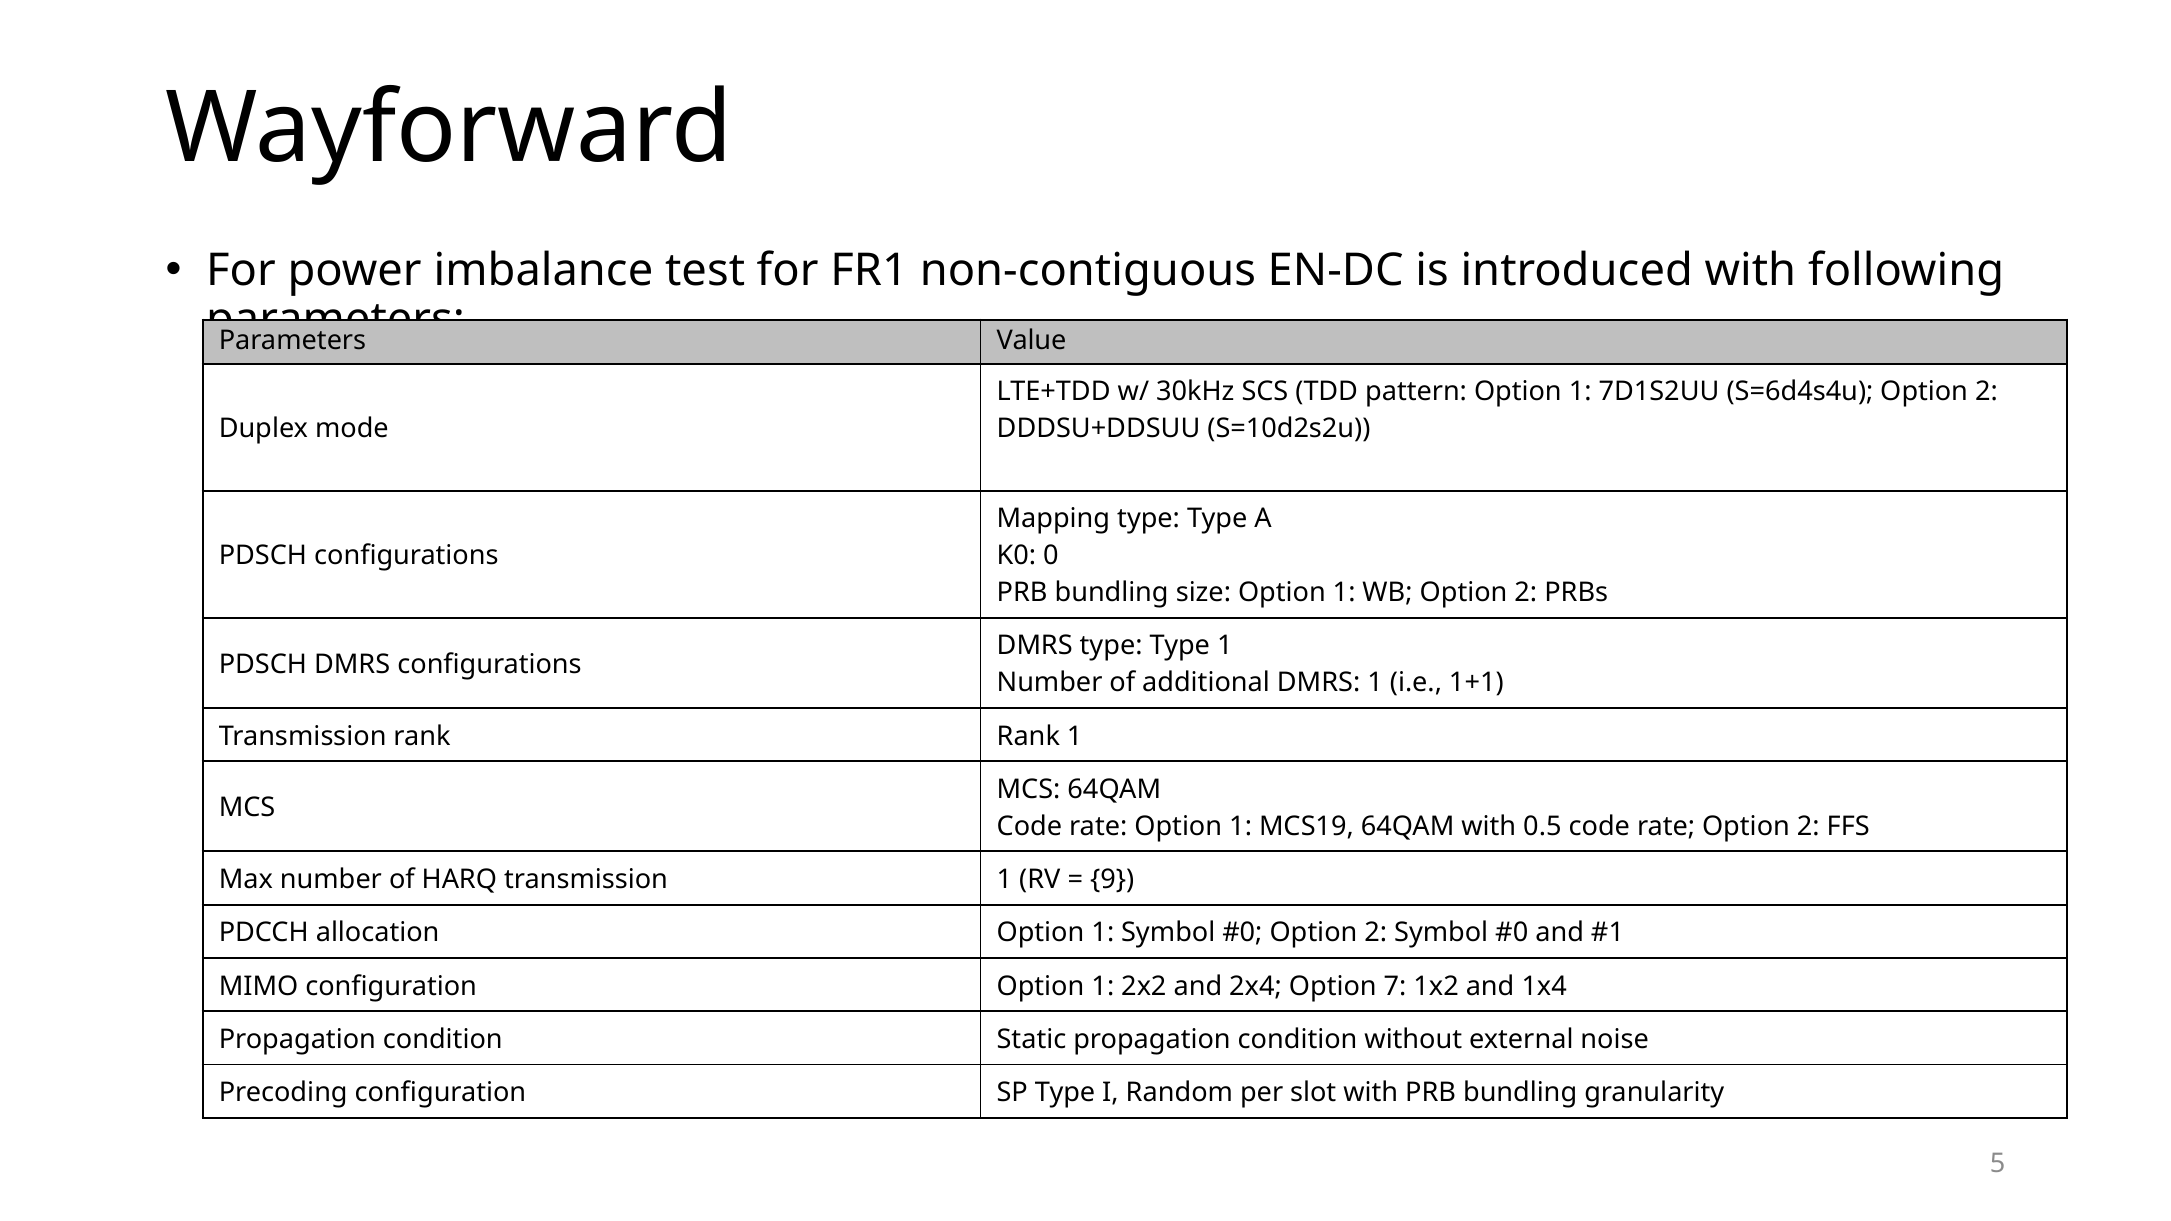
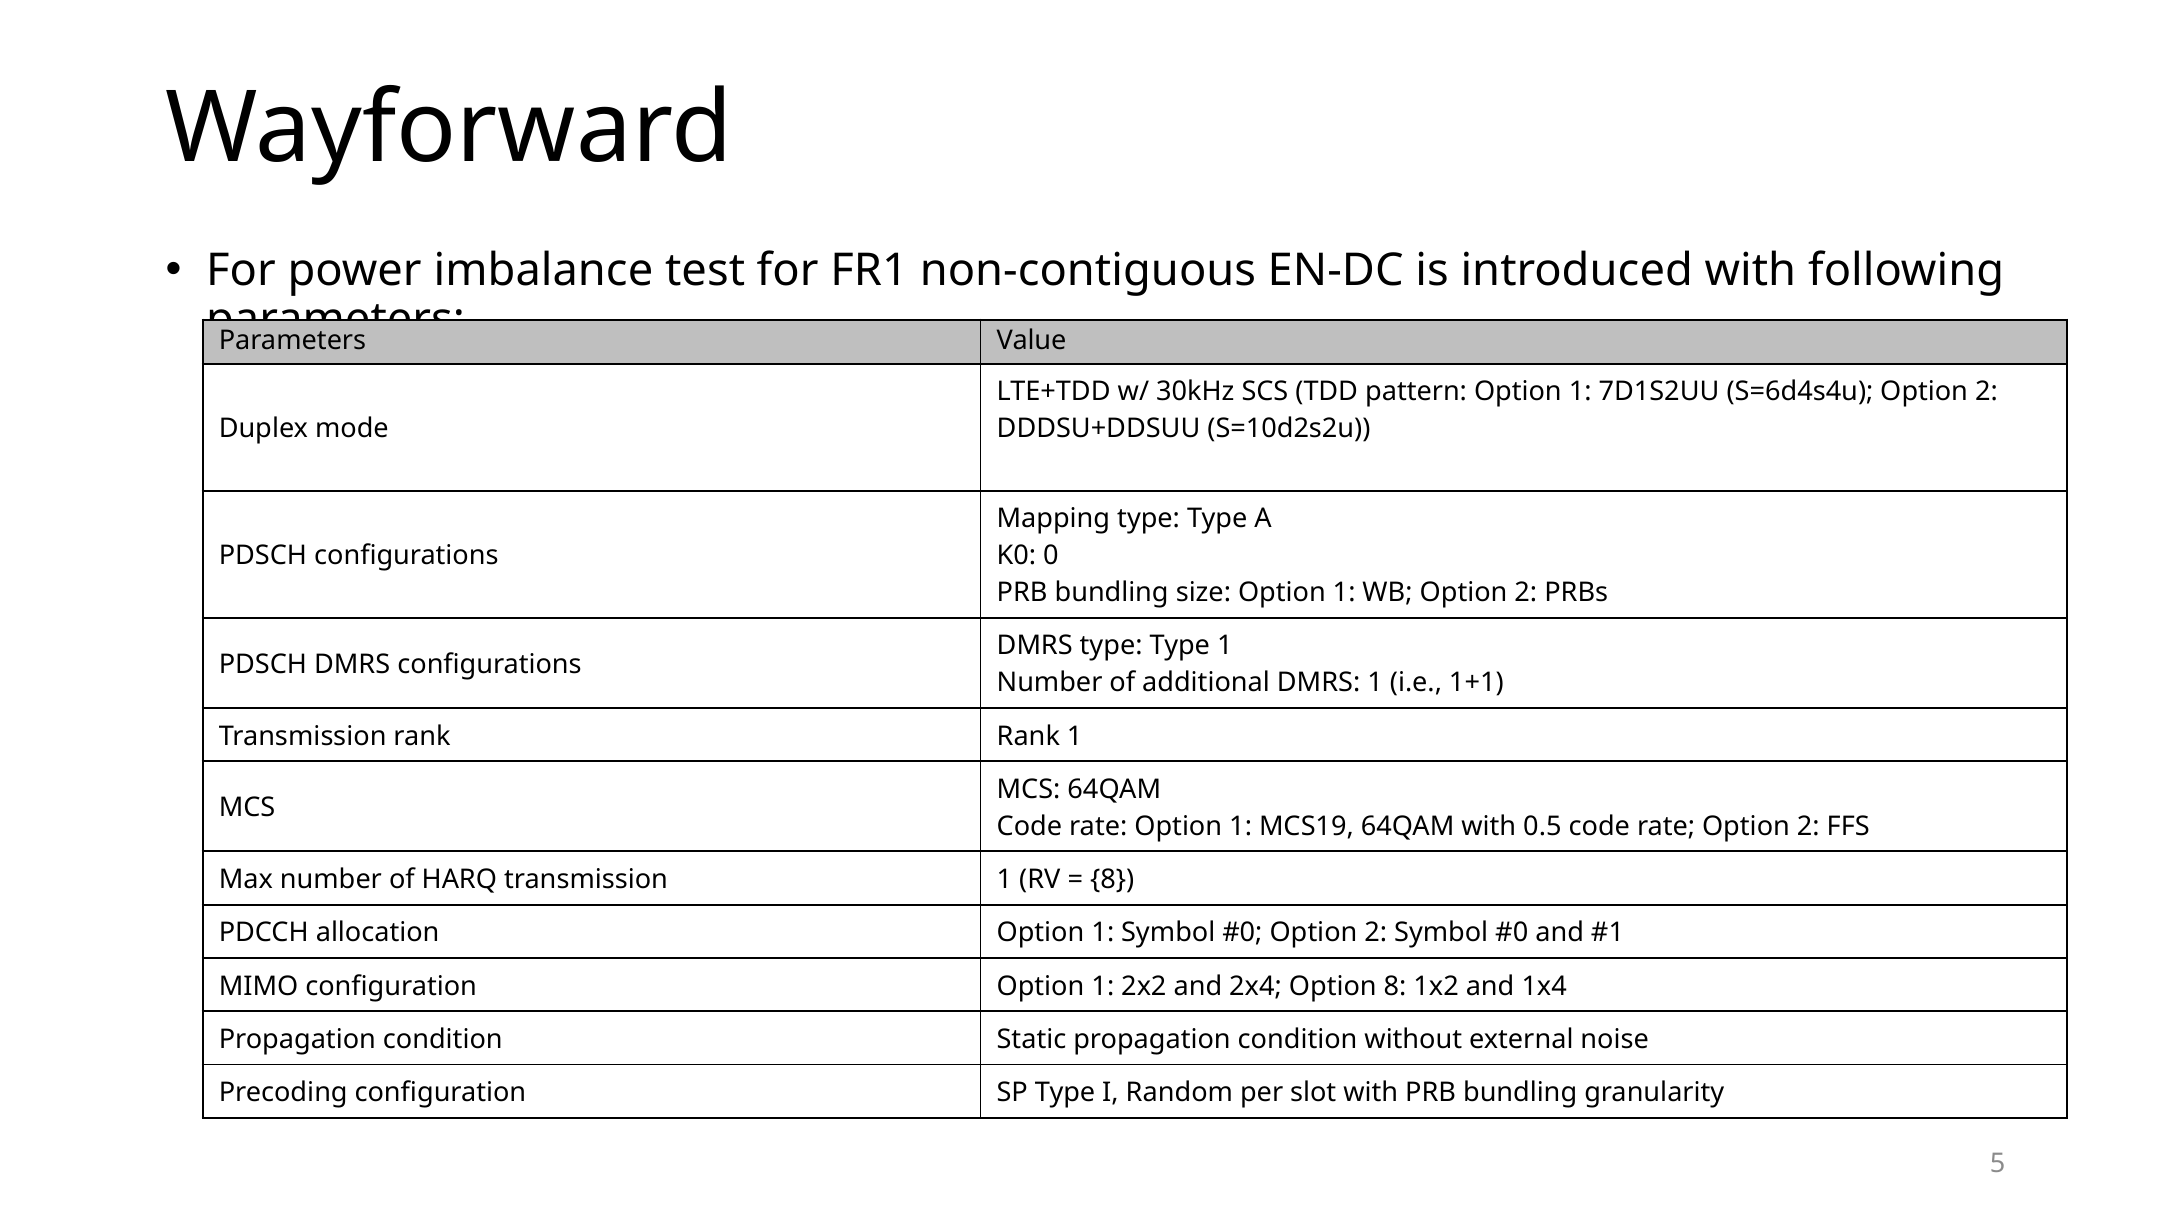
9 at (1112, 880): 9 -> 8
Option 7: 7 -> 8
